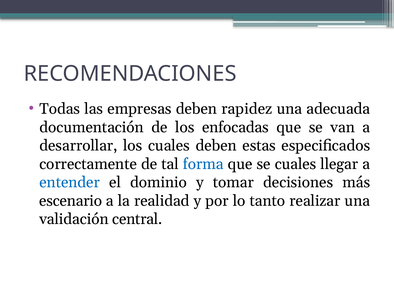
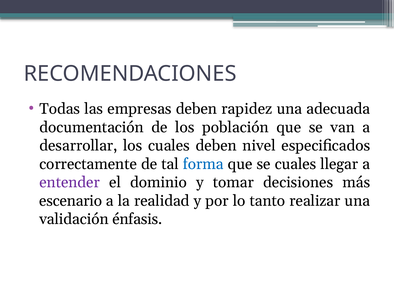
enfocadas: enfocadas -> población
estas: estas -> nivel
entender colour: blue -> purple
central: central -> énfasis
